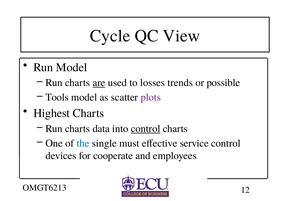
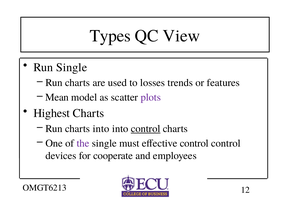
Cycle: Cycle -> Types
Run Model: Model -> Single
are underline: present -> none
possible: possible -> features
Tools: Tools -> Mean
charts data: data -> into
the colour: blue -> purple
effective service: service -> control
